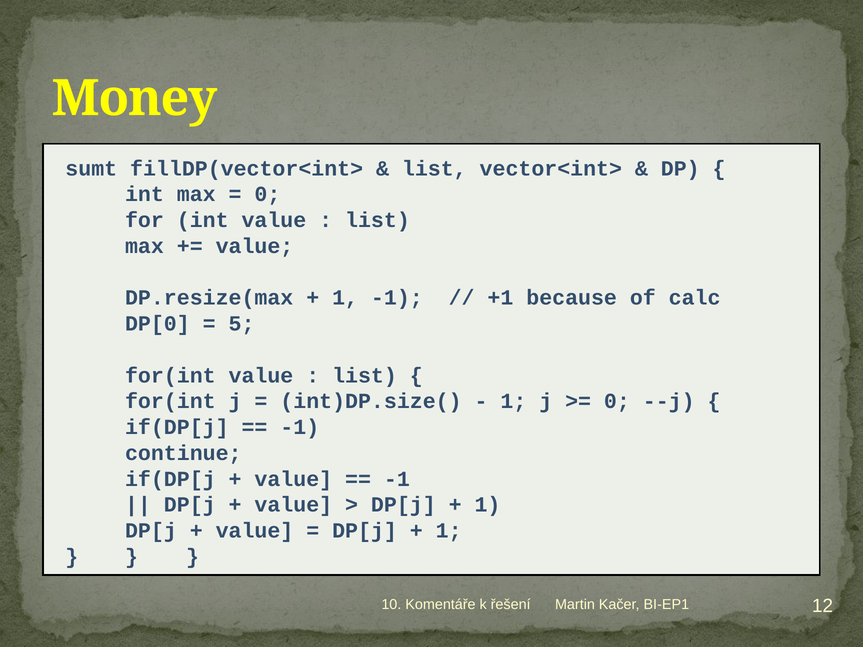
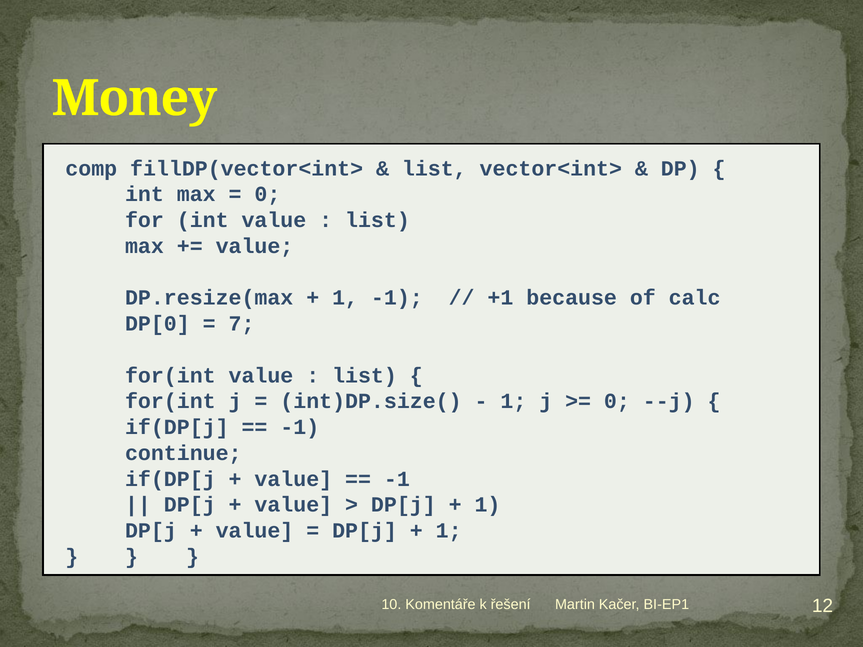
sumt: sumt -> comp
5: 5 -> 7
